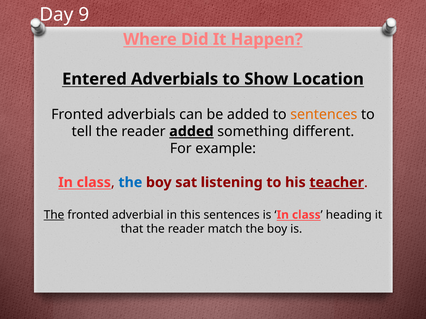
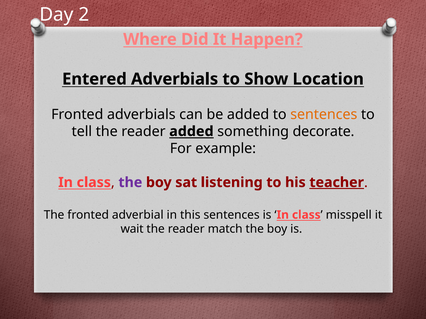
9: 9 -> 2
different: different -> decorate
the at (130, 183) colour: blue -> purple
The at (54, 215) underline: present -> none
heading: heading -> misspell
that: that -> wait
